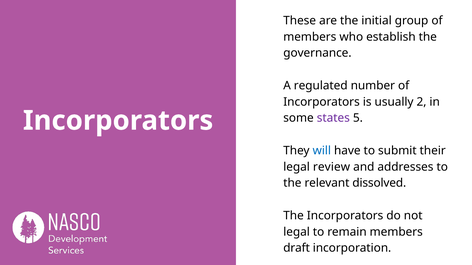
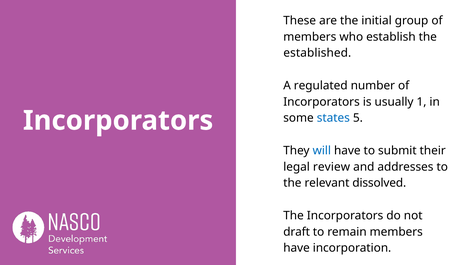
governance: governance -> established
2: 2 -> 1
states colour: purple -> blue
legal at (297, 232): legal -> draft
draft at (297, 249): draft -> have
